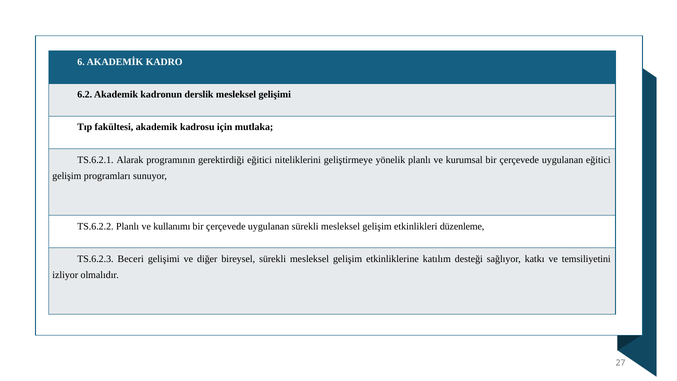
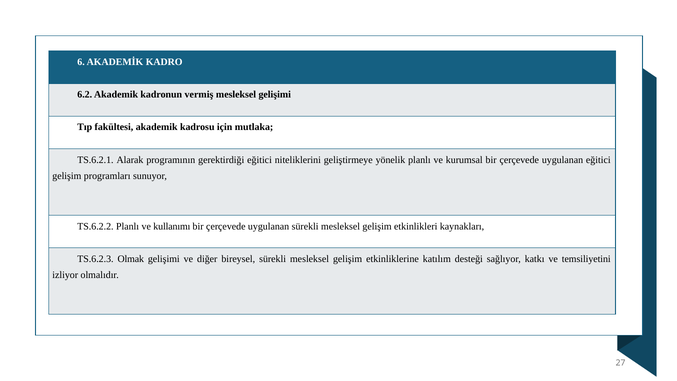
derslik: derslik -> vermiş
düzenleme: düzenleme -> kaynakları
Beceri: Beceri -> Olmak
